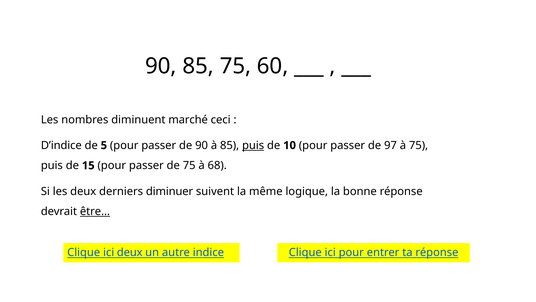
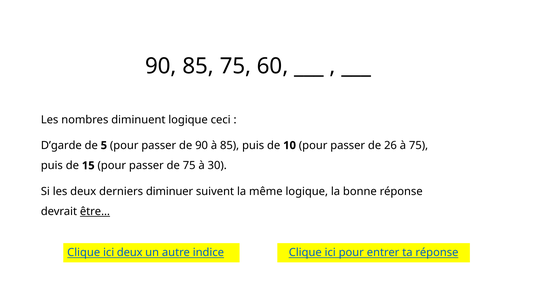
diminuent marché: marché -> logique
D’indice: D’indice -> D’garde
puis at (253, 145) underline: present -> none
97: 97 -> 26
68: 68 -> 30
